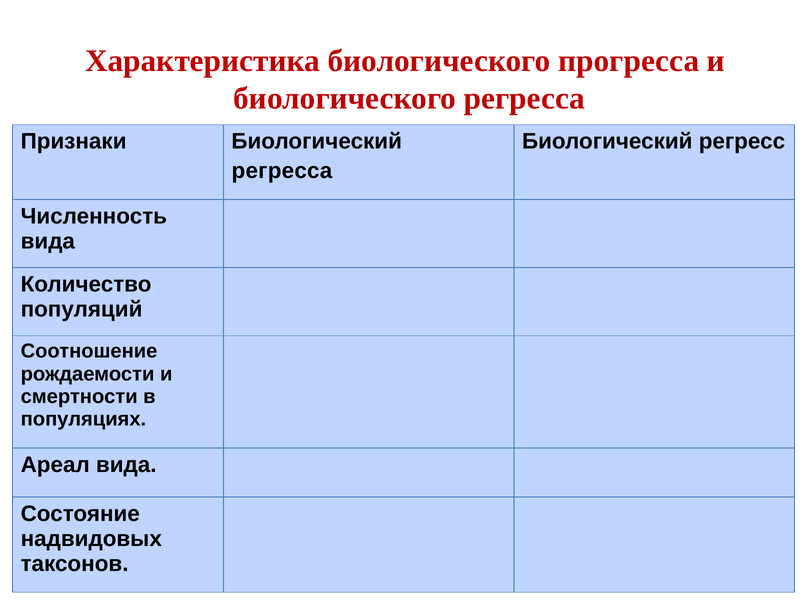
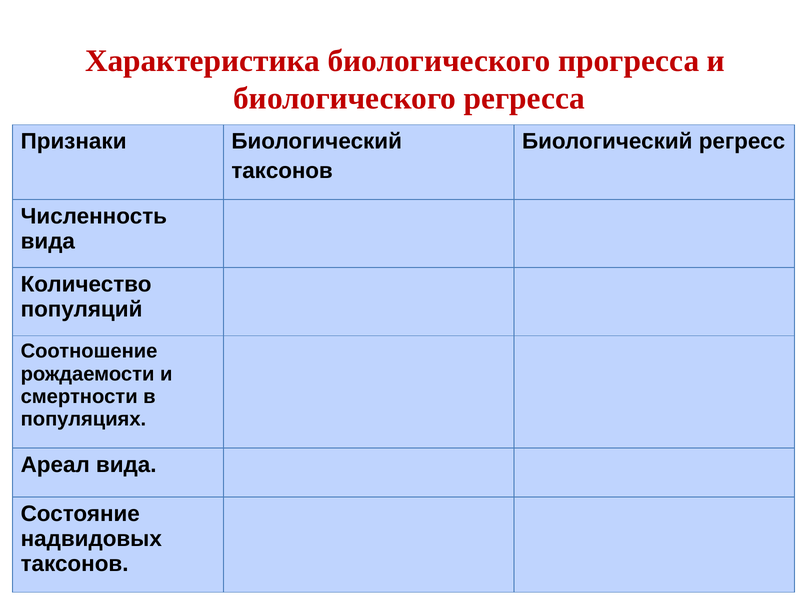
регресса at (282, 171): регресса -> таксонов
